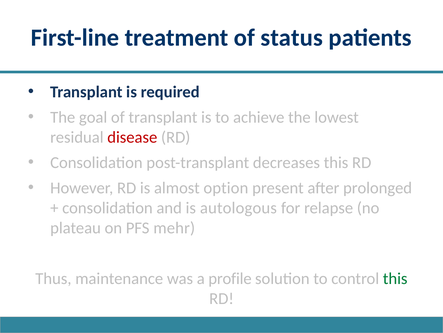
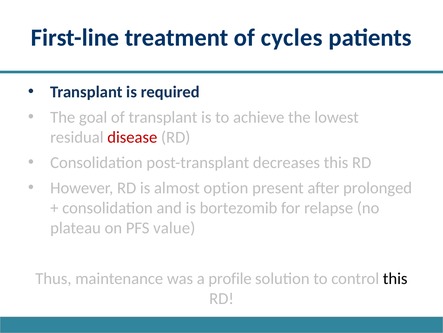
status: status -> cycles
autologous: autologous -> bortezomib
mehr: mehr -> value
this at (395, 278) colour: green -> black
